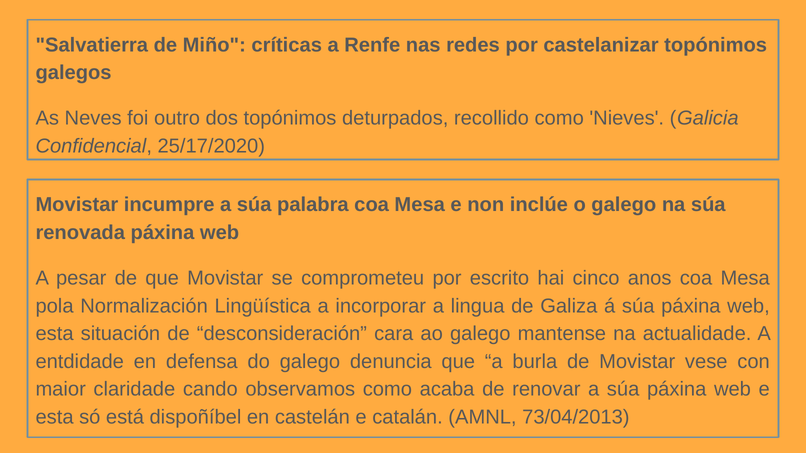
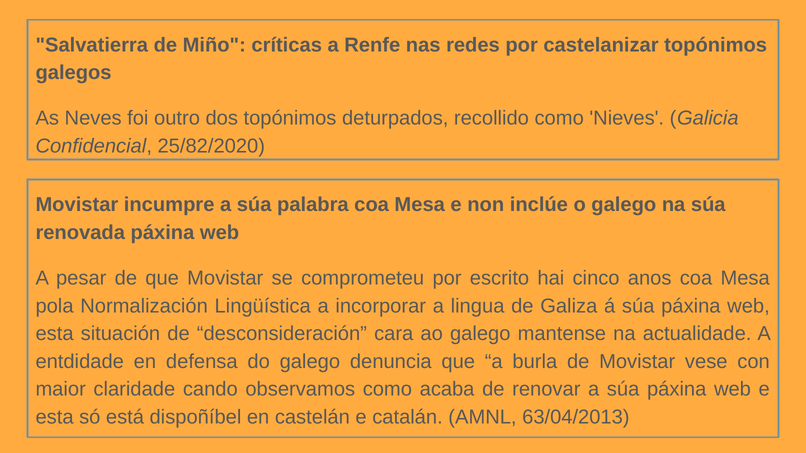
25/17/2020: 25/17/2020 -> 25/82/2020
73/04/2013: 73/04/2013 -> 63/04/2013
